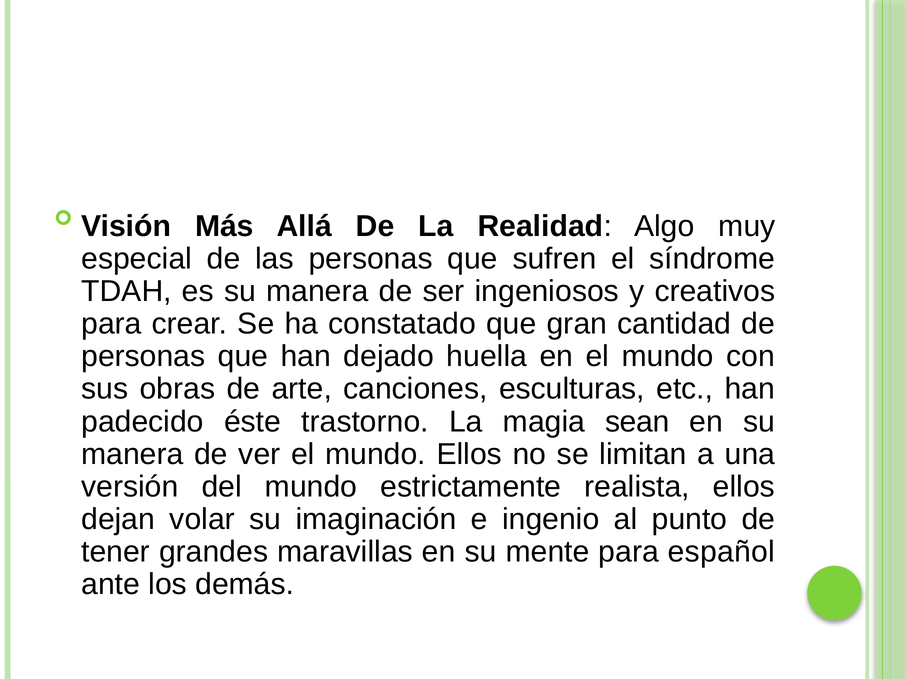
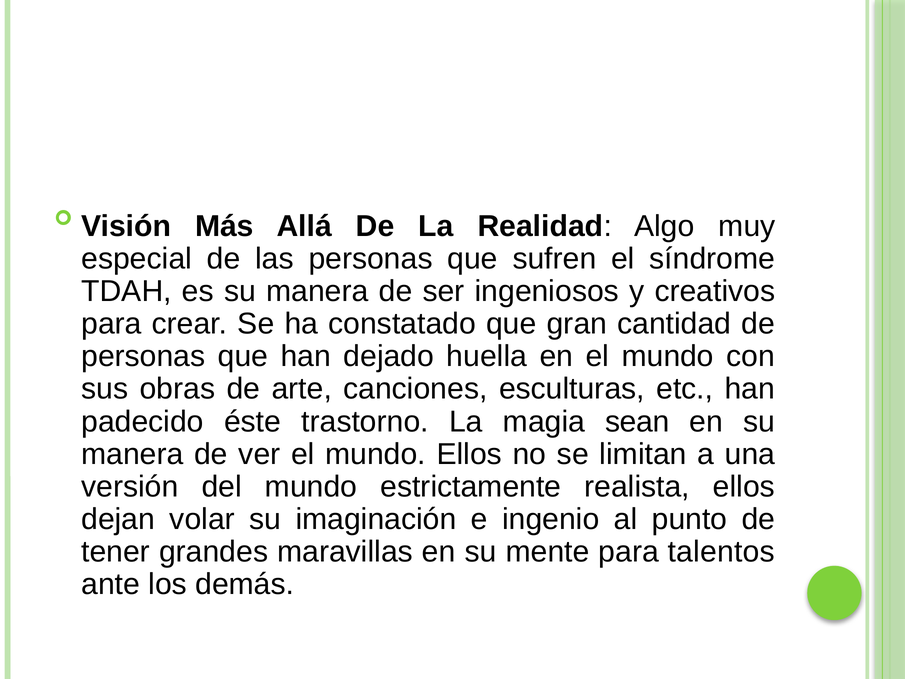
español: español -> talentos
